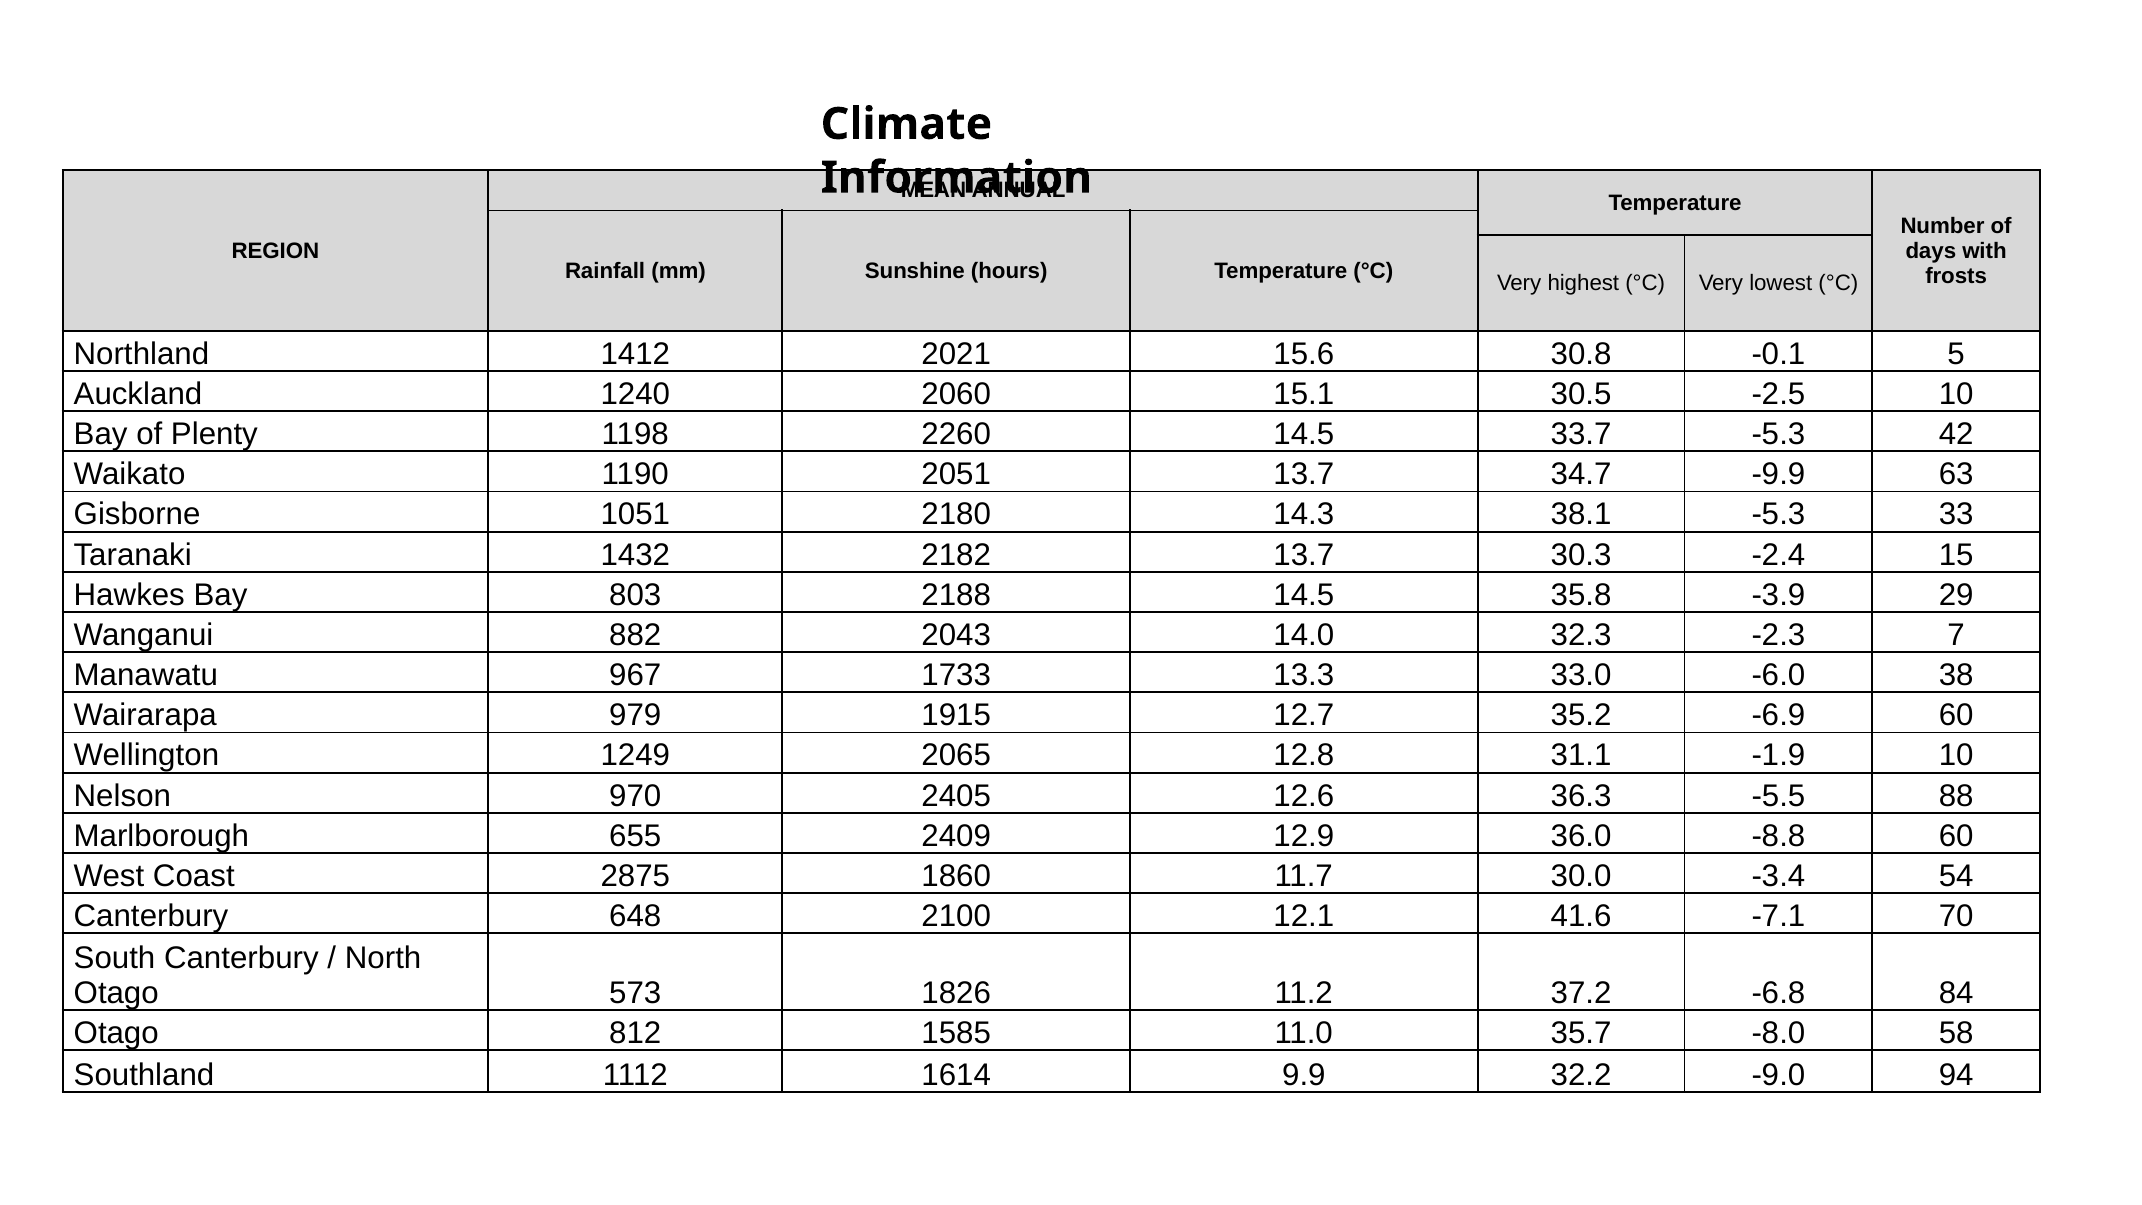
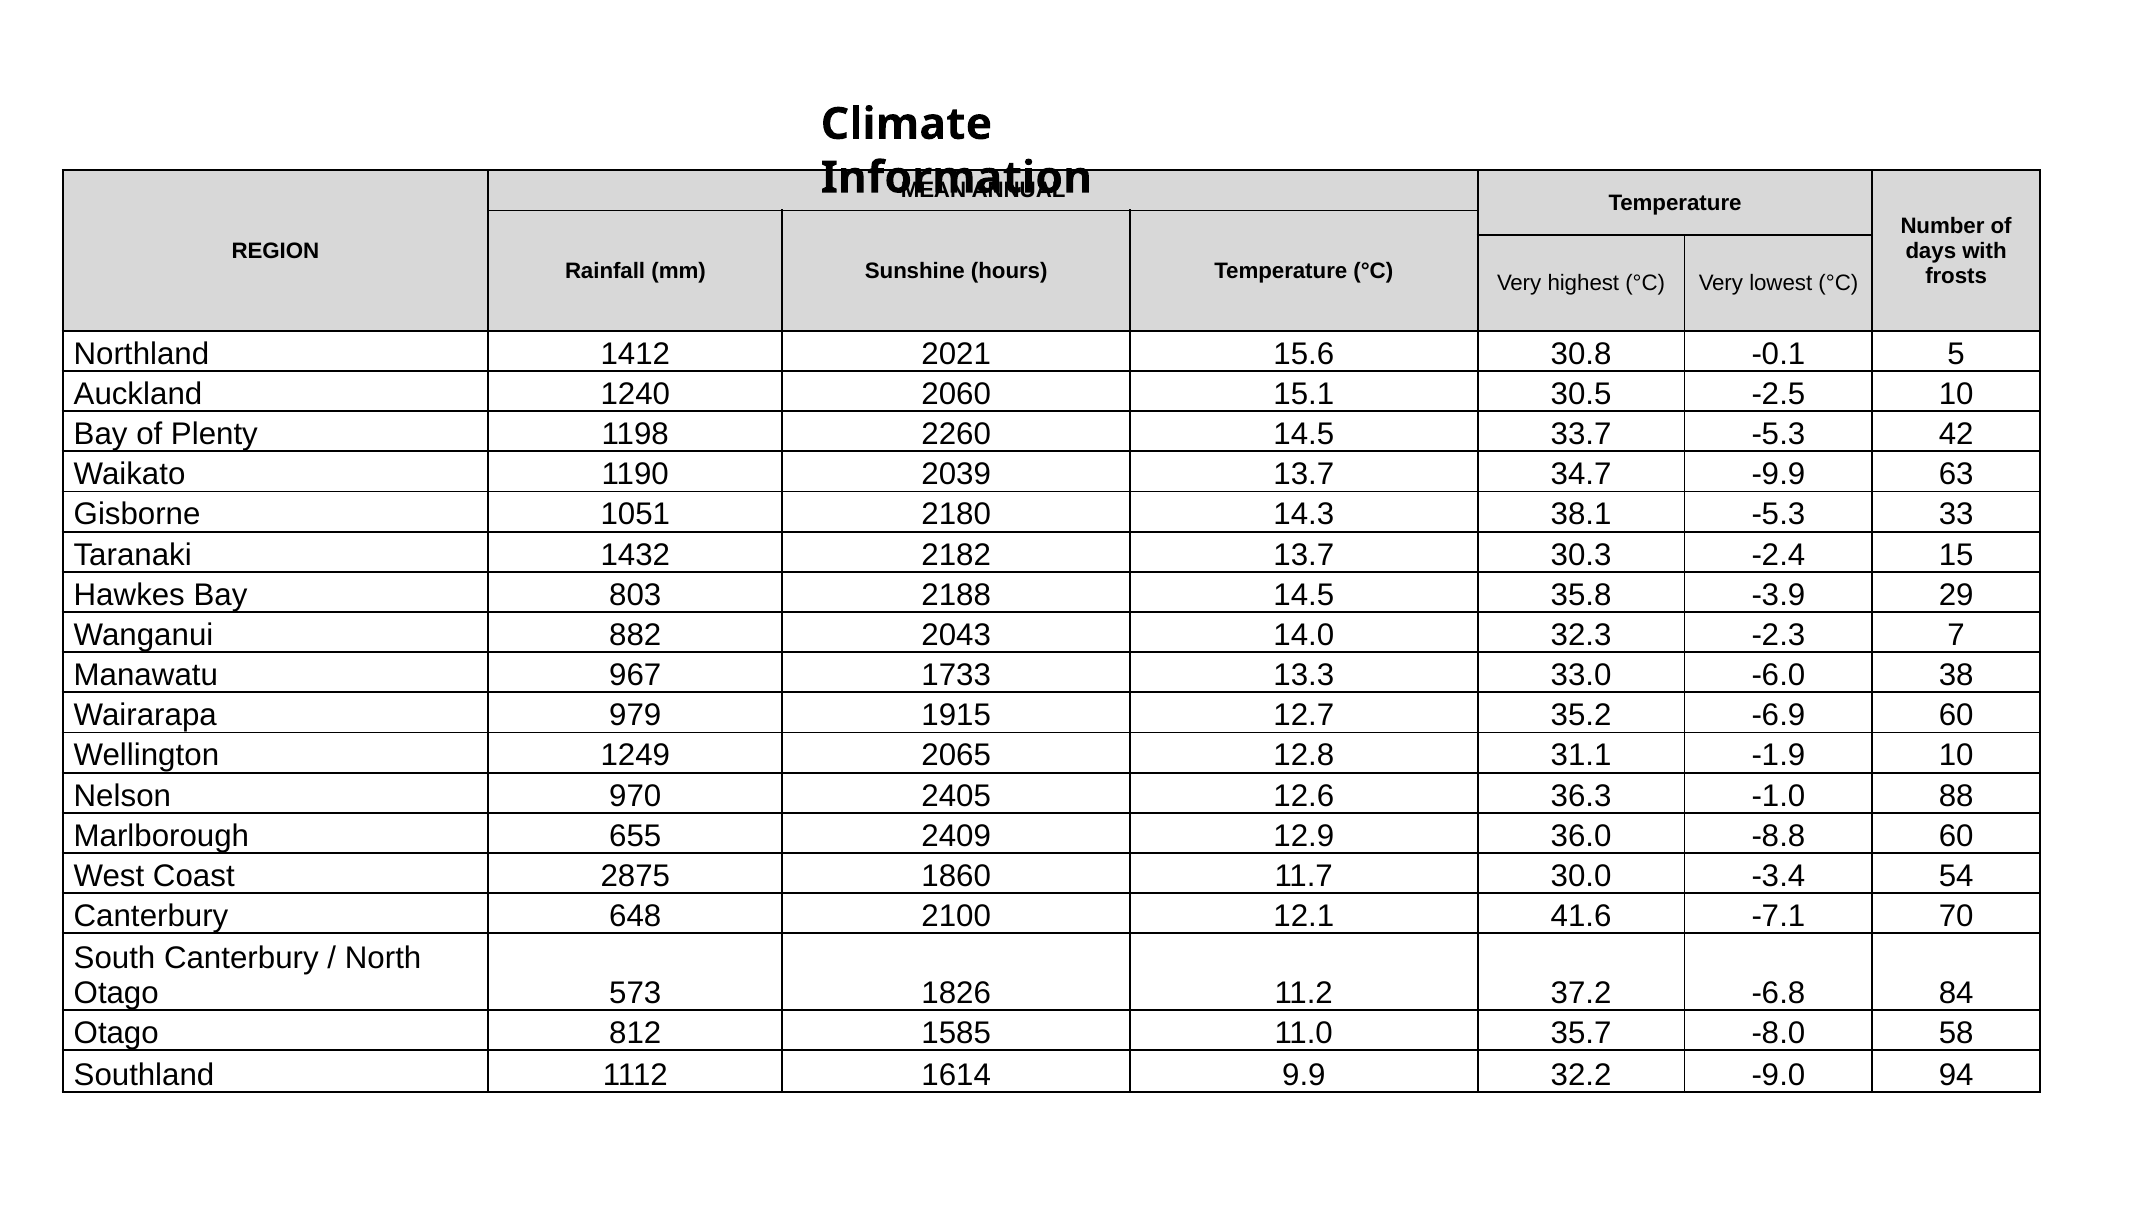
2051: 2051 -> 2039
-5.5: -5.5 -> -1.0
